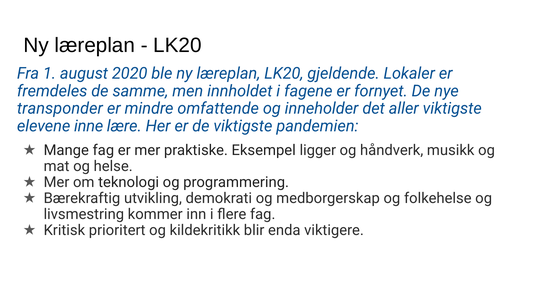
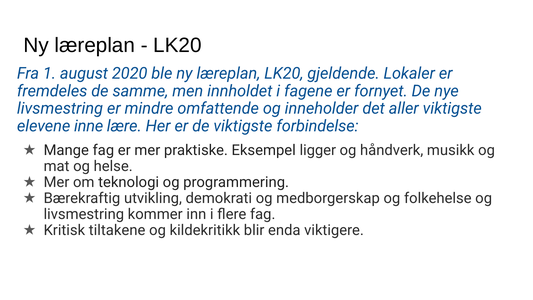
transponder at (60, 109): transponder -> livsmestring
pandemien: pandemien -> forbindelse
prioritert: prioritert -> tiltakene
